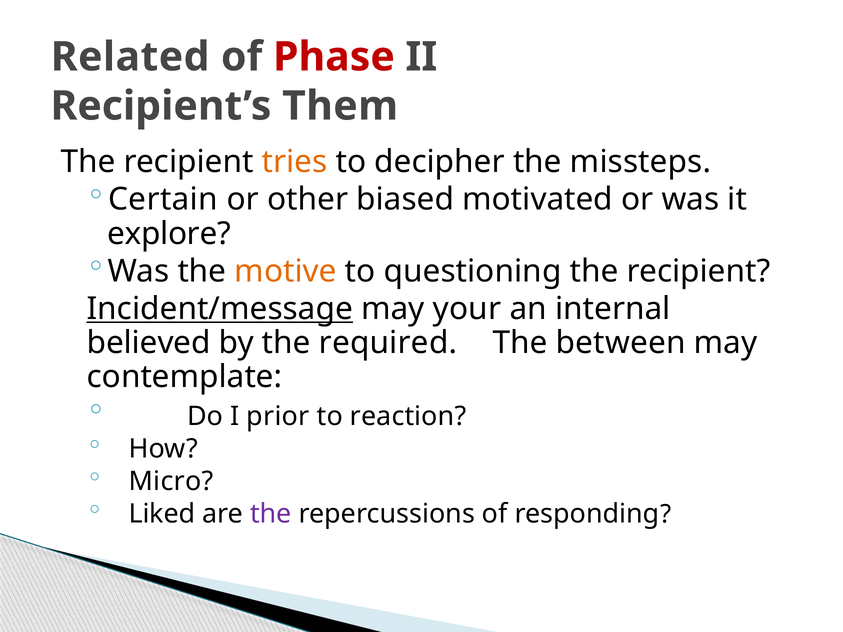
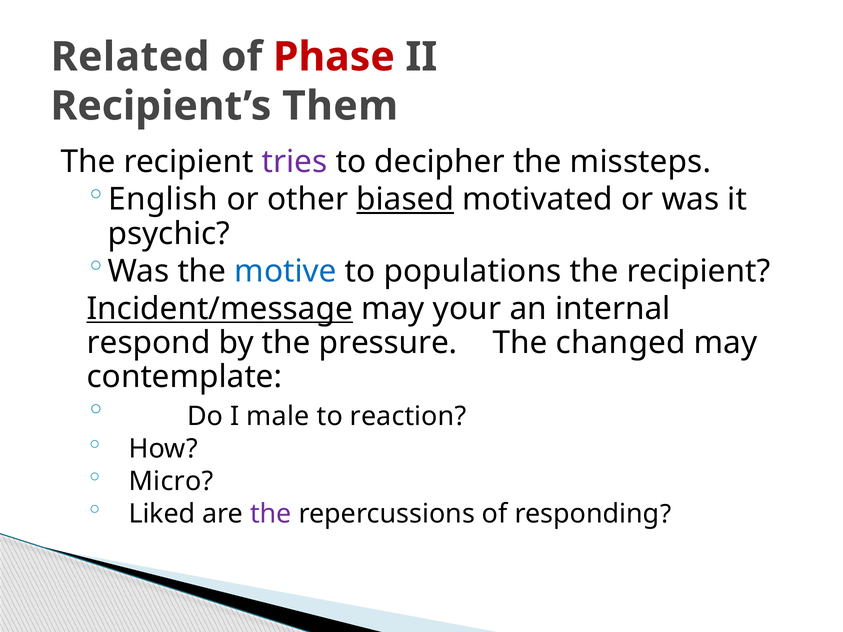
tries colour: orange -> purple
Certain: Certain -> English
biased underline: none -> present
explore: explore -> psychic
motive colour: orange -> blue
questioning: questioning -> populations
believed: believed -> respond
required: required -> pressure
between: between -> changed
prior: prior -> male
